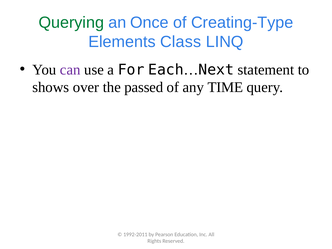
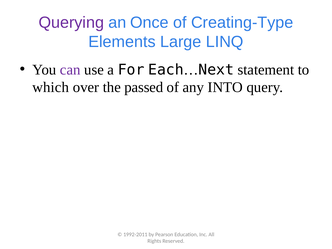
Querying colour: green -> purple
Class: Class -> Large
shows: shows -> which
TIME: TIME -> INTO
